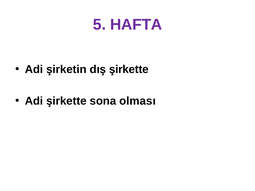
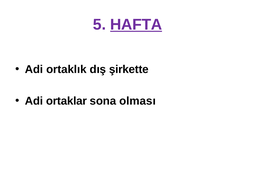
HAFTA underline: none -> present
şirketin: şirketin -> ortaklık
Adi şirkette: şirkette -> ortaklar
